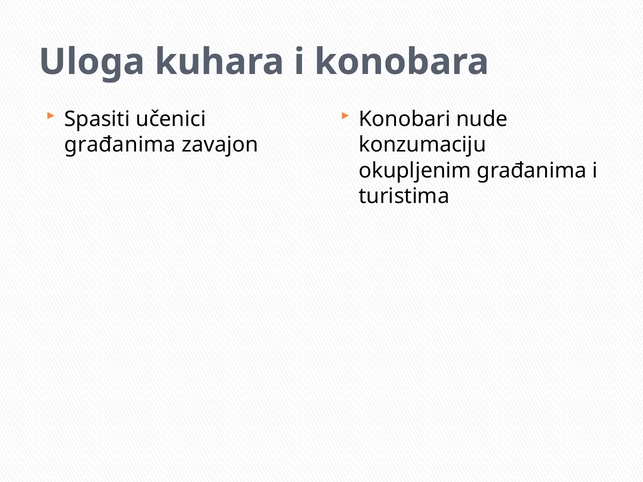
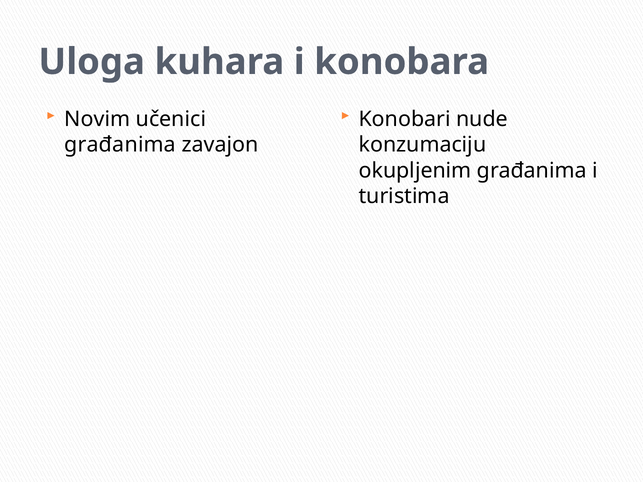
Spasiti: Spasiti -> Novim
